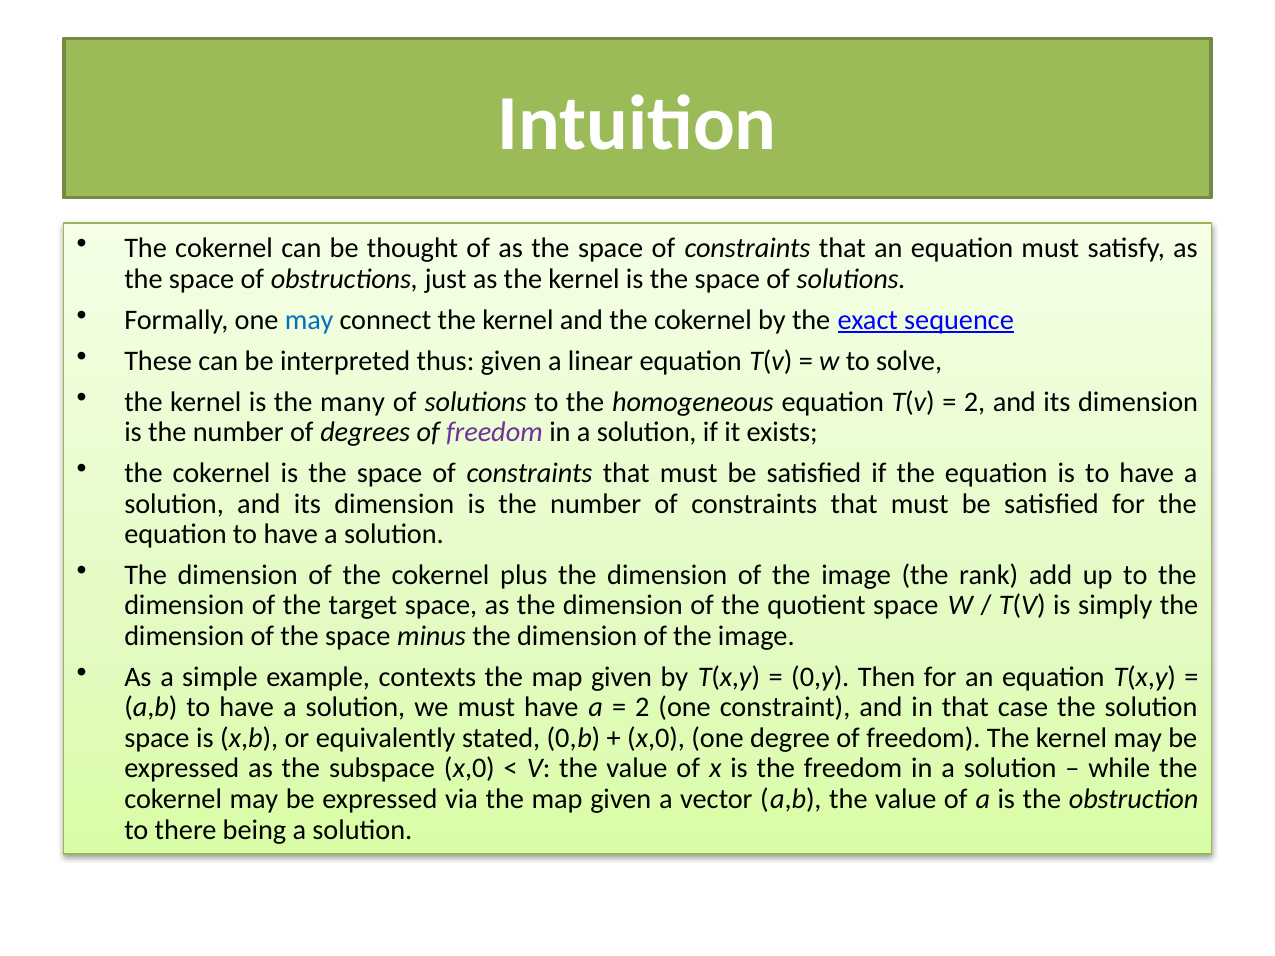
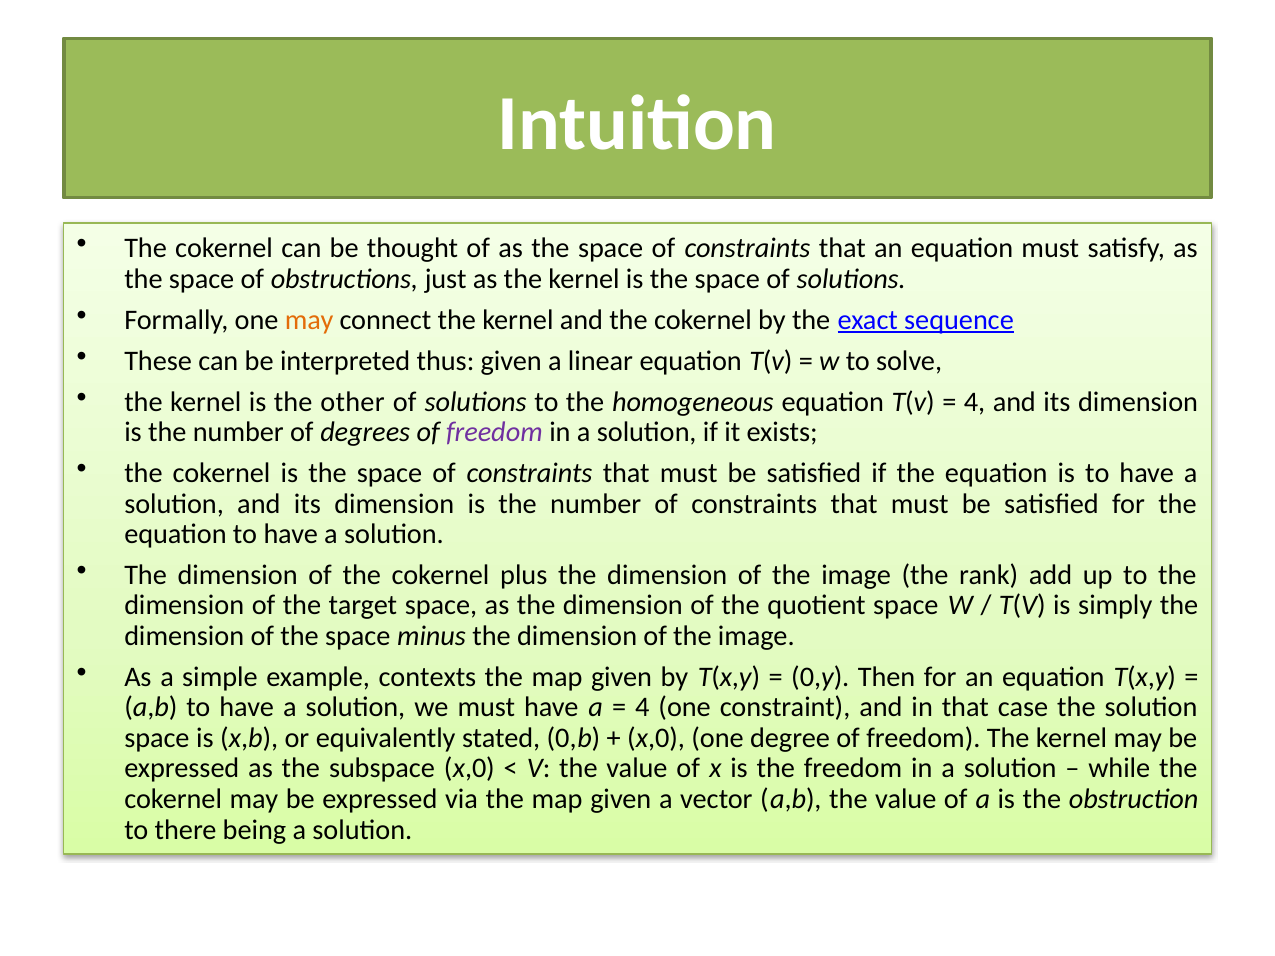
may at (309, 320) colour: blue -> orange
many: many -> other
2 at (975, 402): 2 -> 4
2 at (642, 708): 2 -> 4
